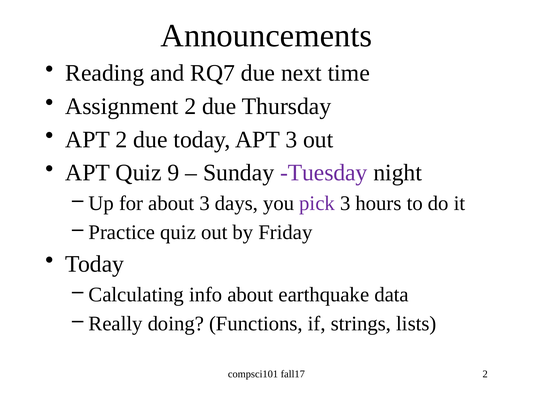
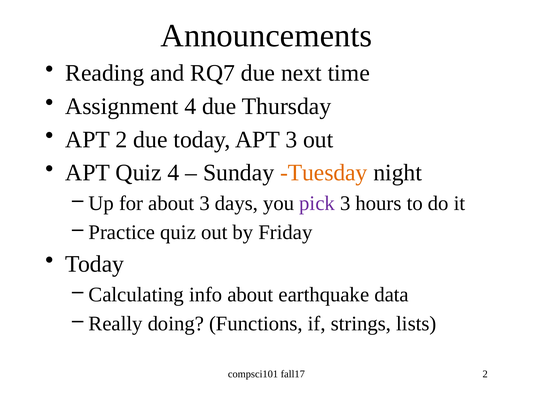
Assignment 2: 2 -> 4
Quiz 9: 9 -> 4
Tuesday colour: purple -> orange
